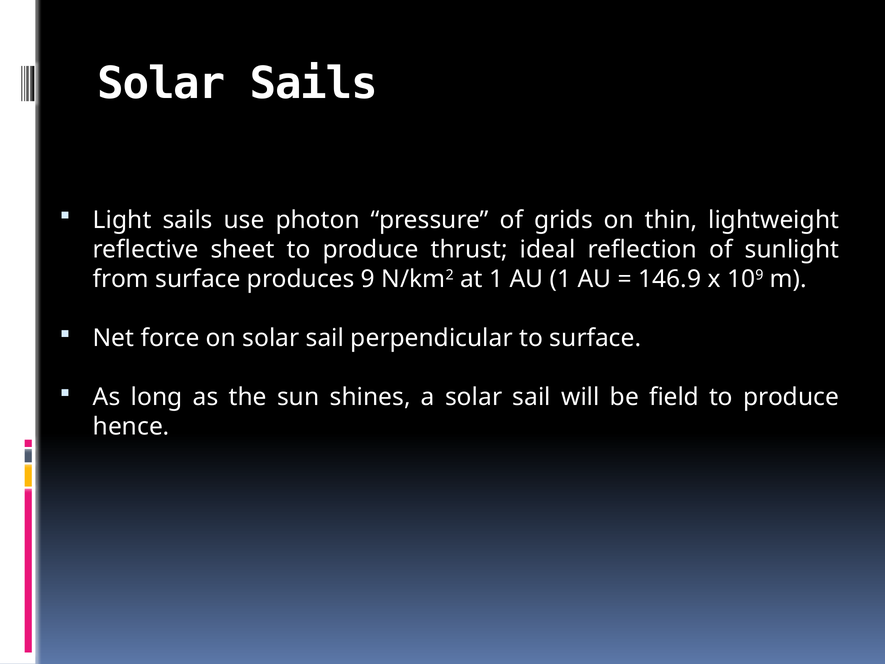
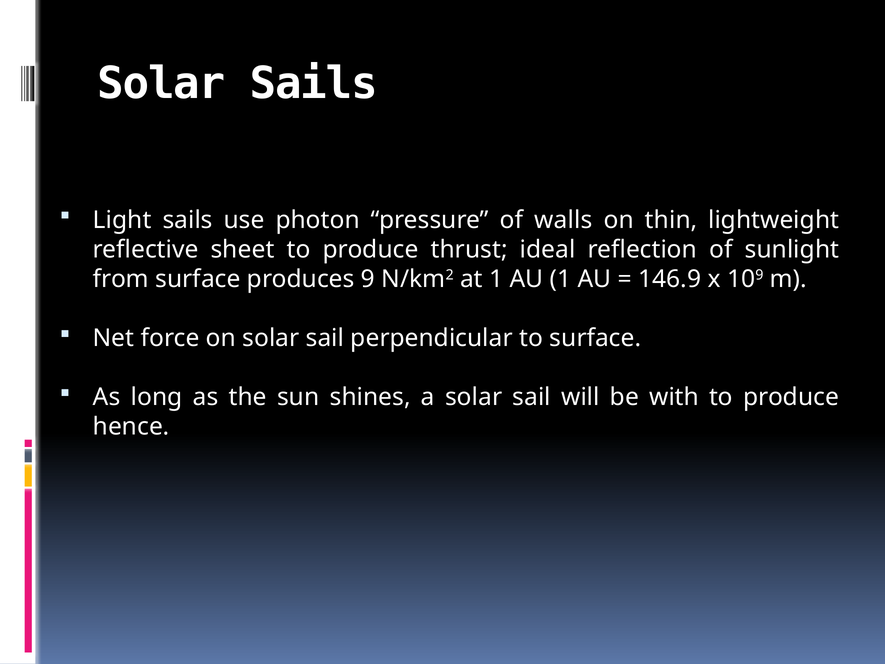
grids: grids -> walls
field: field -> with
